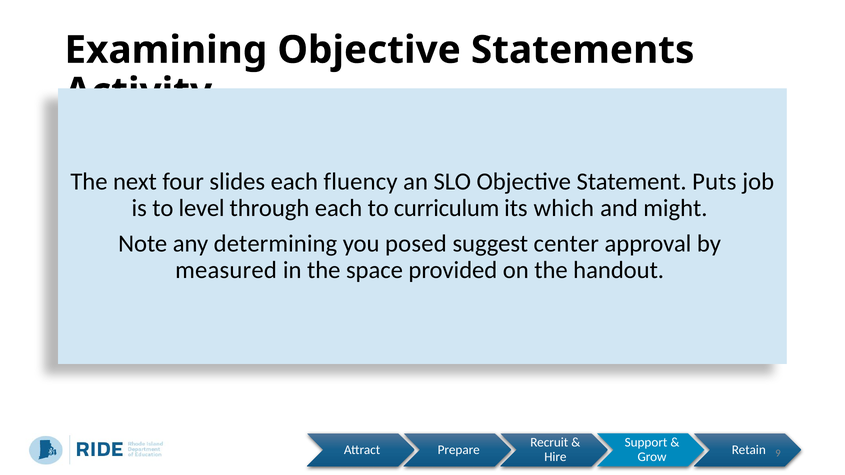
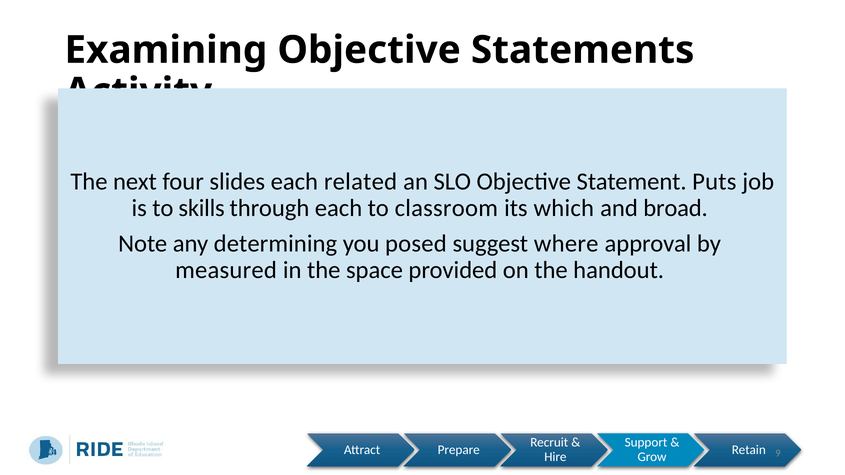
fluency: fluency -> related
level: level -> skills
curriculum: curriculum -> classroom
might: might -> broad
center: center -> where
